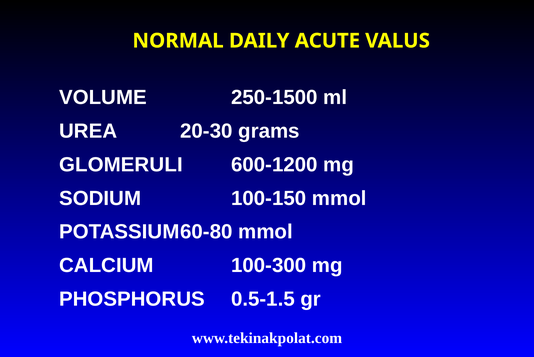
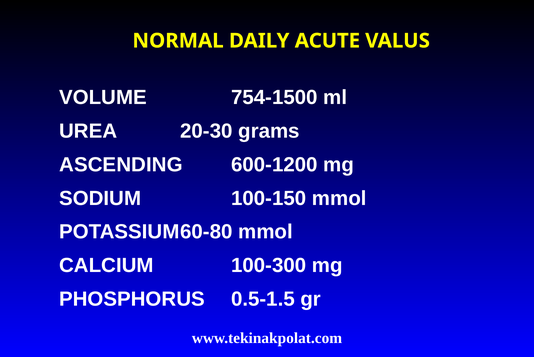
250-1500: 250-1500 -> 754-1500
GLOMERULI: GLOMERULI -> ASCENDING
